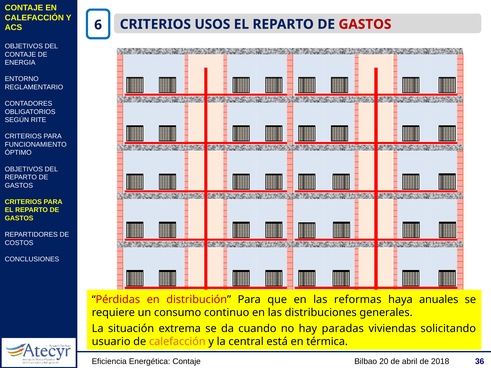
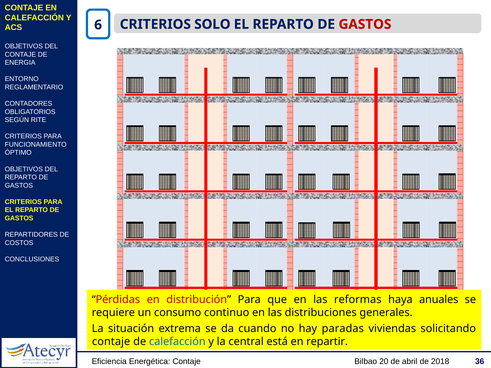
USOS: USOS -> SOLO
usuario at (111, 342): usuario -> contaje
calefacción at (177, 342) colour: orange -> blue
térmica: térmica -> repartir
